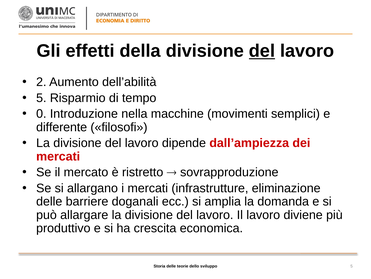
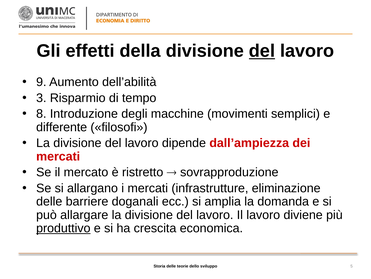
2: 2 -> 9
5 at (41, 98): 5 -> 3
0: 0 -> 8
nella: nella -> degli
produttivo underline: none -> present
